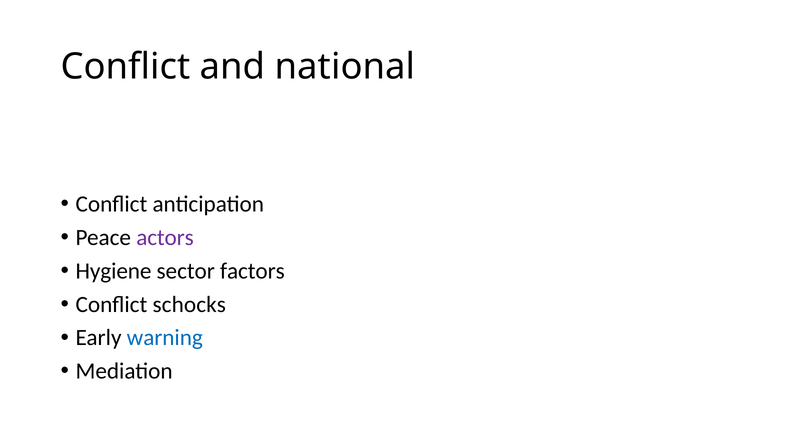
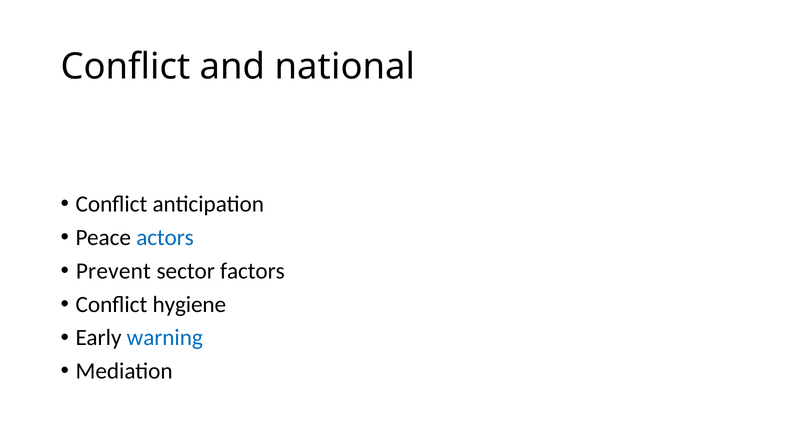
actors colour: purple -> blue
Hygiene: Hygiene -> Prevent
schocks: schocks -> hygiene
